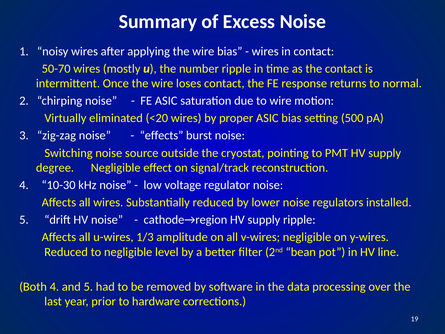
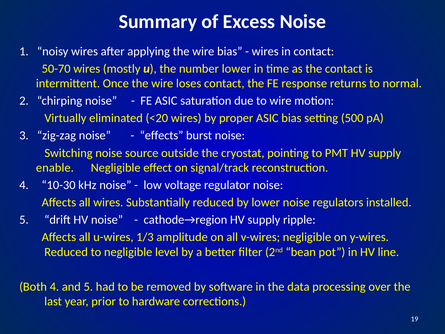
number ripple: ripple -> lower
degree: degree -> enable
